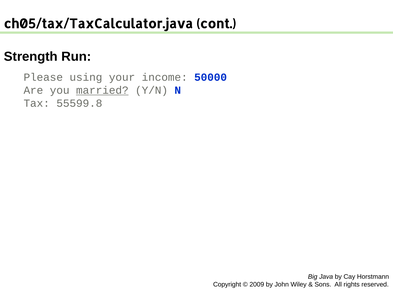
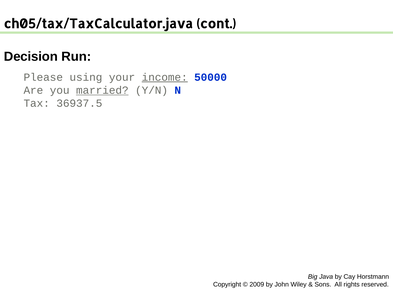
Strength: Strength -> Decision
income underline: none -> present
55599.8: 55599.8 -> 36937.5
